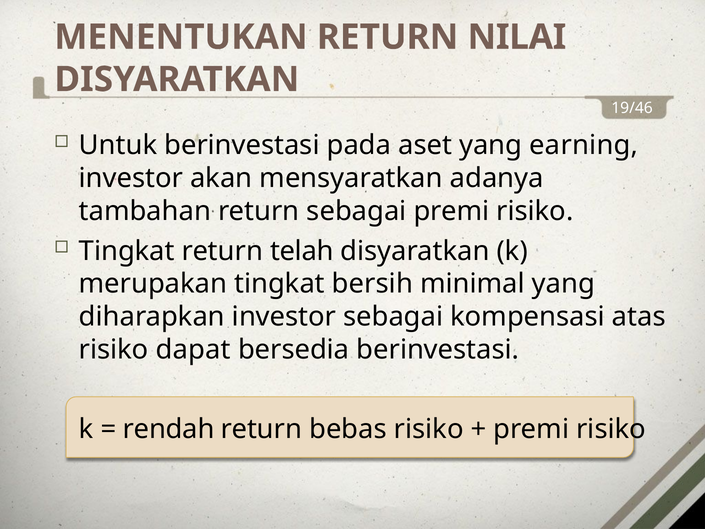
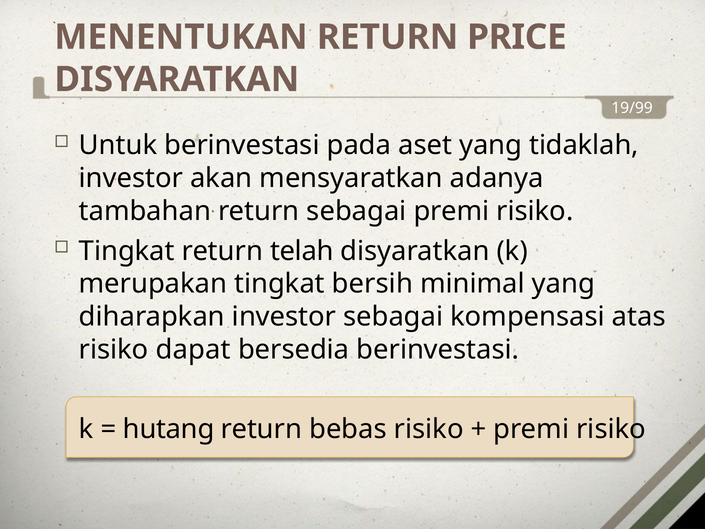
NILAI: NILAI -> PRICE
19/46: 19/46 -> 19/99
earning: earning -> tidaklah
rendah: rendah -> hutang
